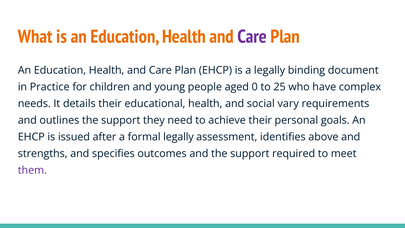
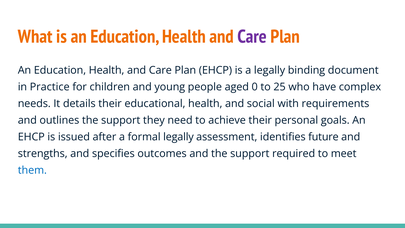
vary: vary -> with
above: above -> future
them colour: purple -> blue
